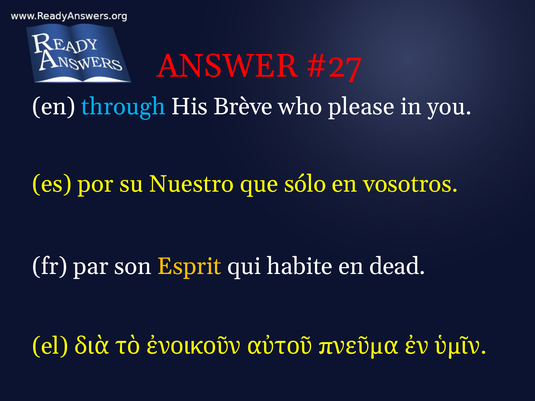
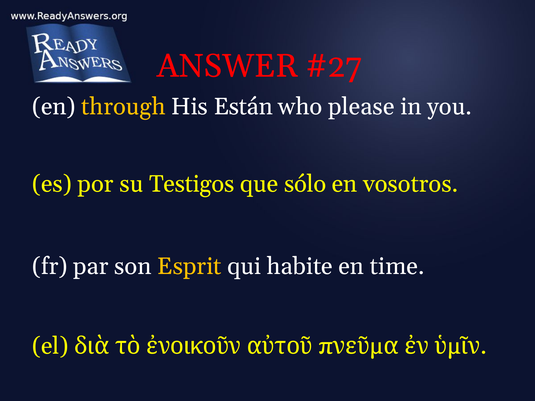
through colour: light blue -> yellow
Brève: Brève -> Están
Nuestro: Nuestro -> Testigos
dead: dead -> time
